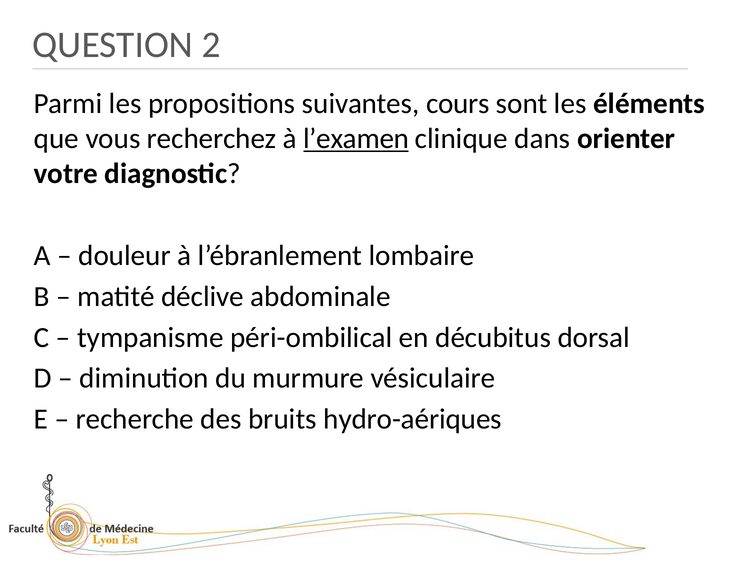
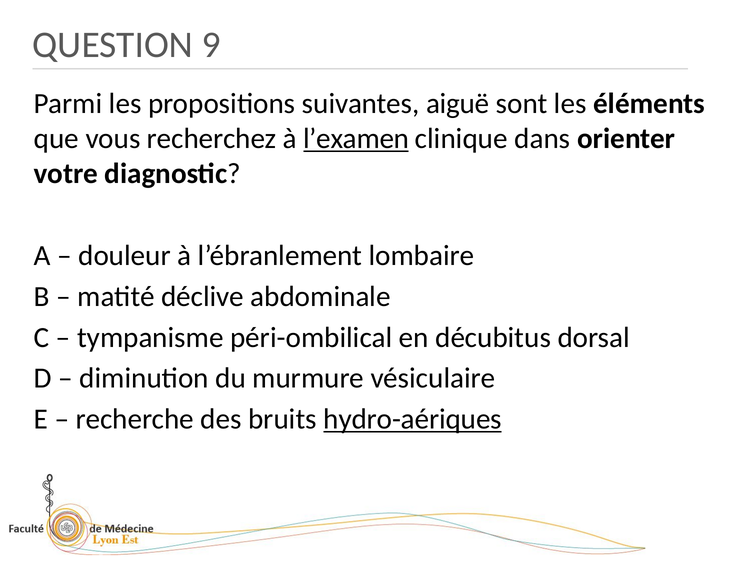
2: 2 -> 9
cours: cours -> aiguë
hydro-aériques underline: none -> present
